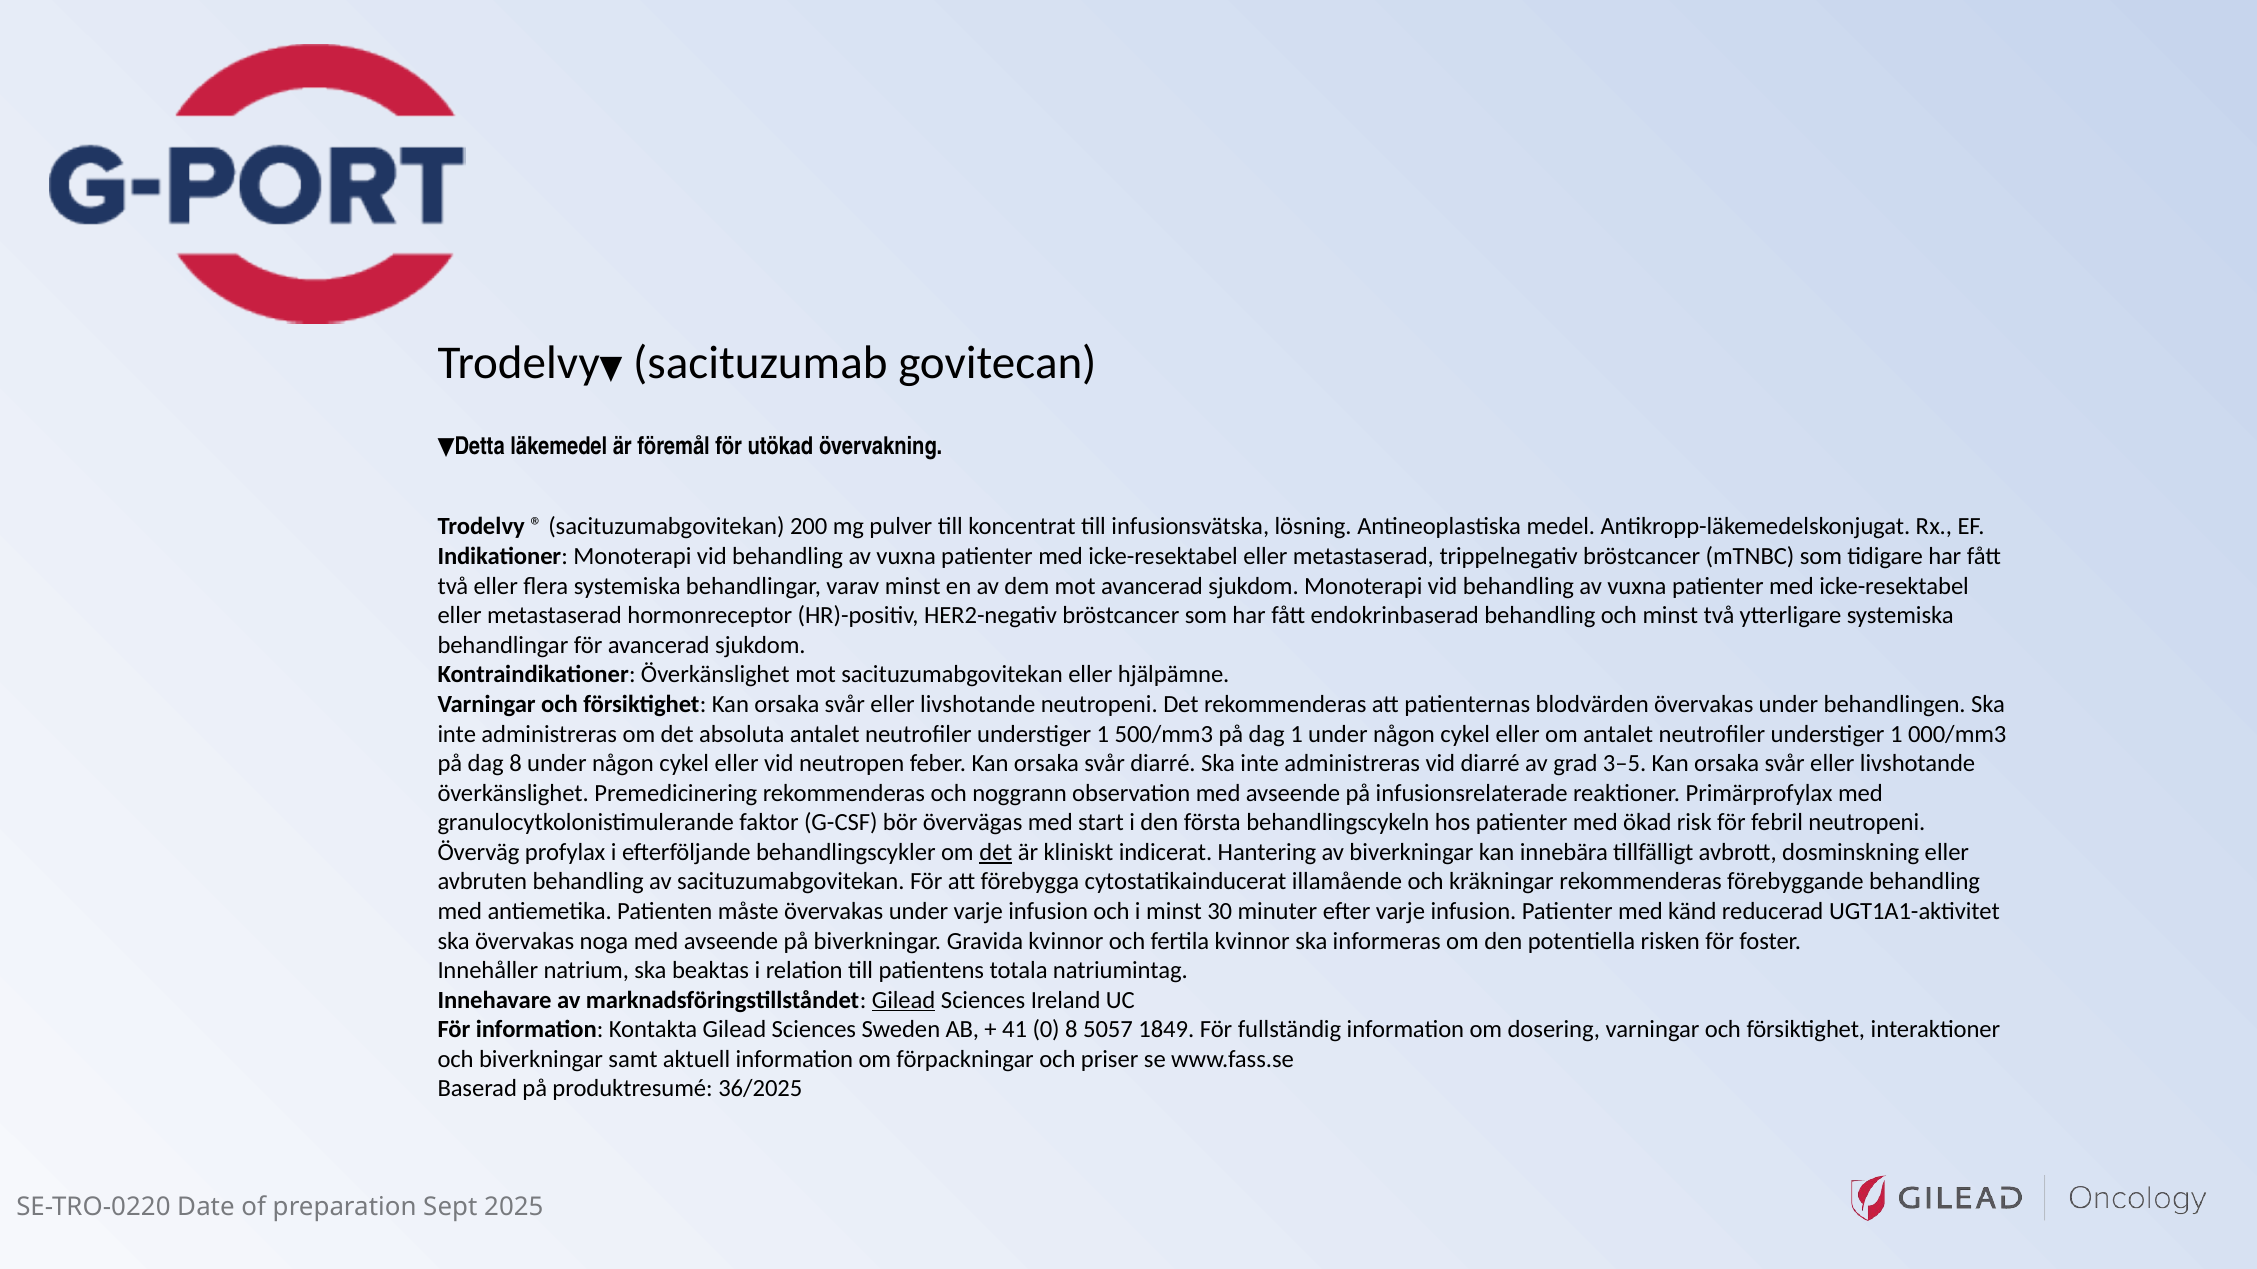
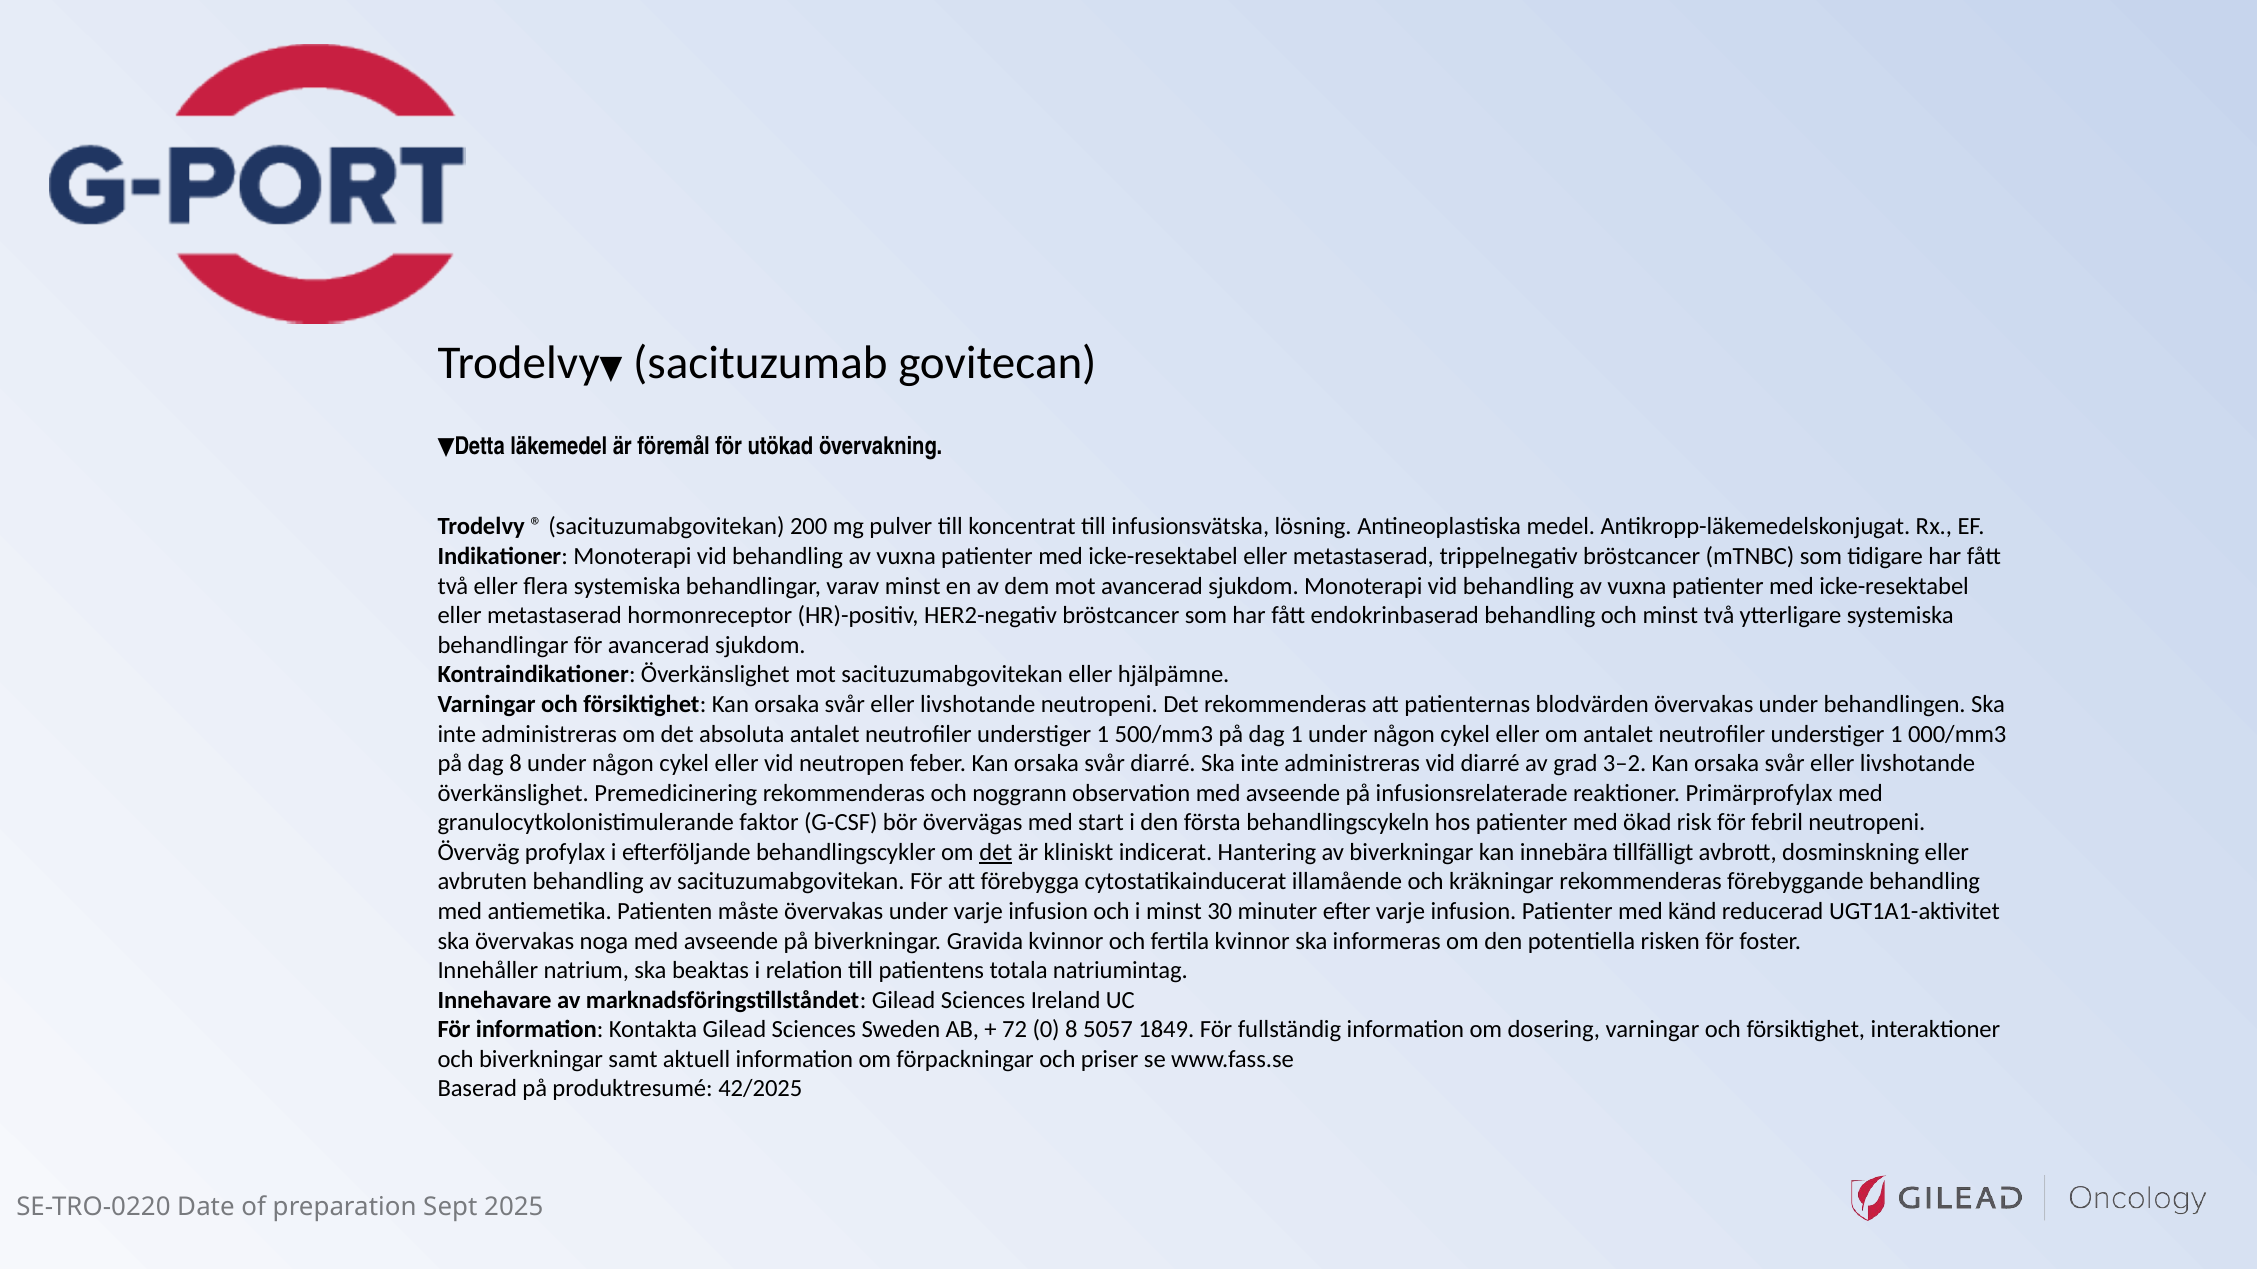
3–5: 3–5 -> 3–2
Gilead at (904, 1001) underline: present -> none
41: 41 -> 72
36/2025: 36/2025 -> 42/2025
